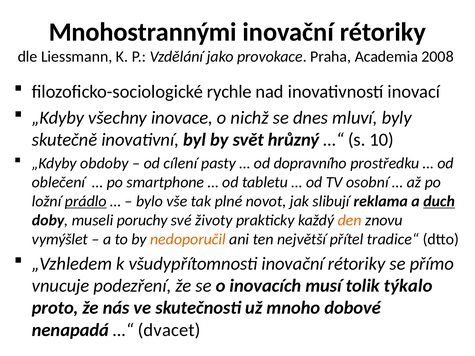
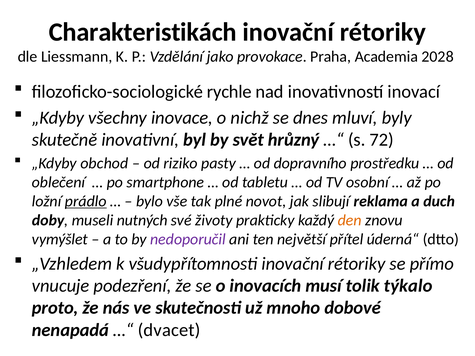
Mnohostrannými: Mnohostrannými -> Charakteristikách
2008: 2008 -> 2028
10: 10 -> 72
obdoby: obdoby -> obchod
cílení: cílení -> riziko
duch underline: present -> none
poruchy: poruchy -> nutných
nedoporučil colour: orange -> purple
tradice“: tradice“ -> úderná“
